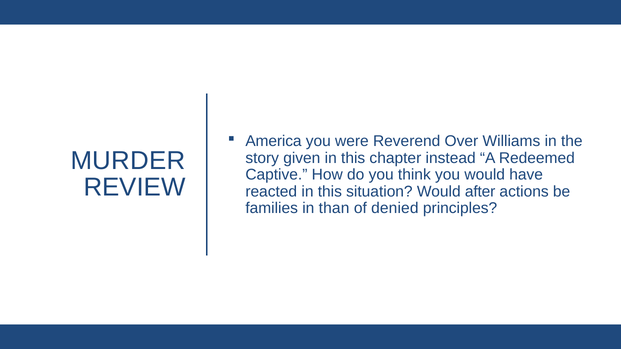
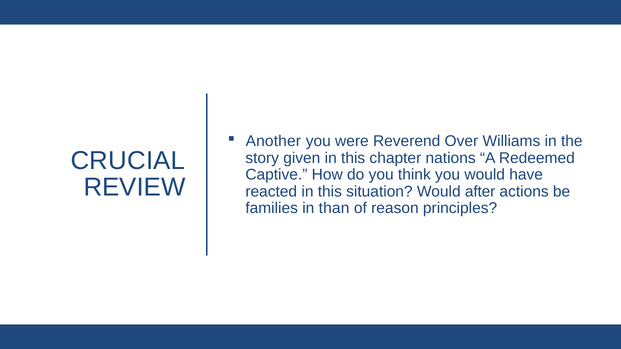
America: America -> Another
MURDER: MURDER -> CRUCIAL
instead: instead -> nations
denied: denied -> reason
